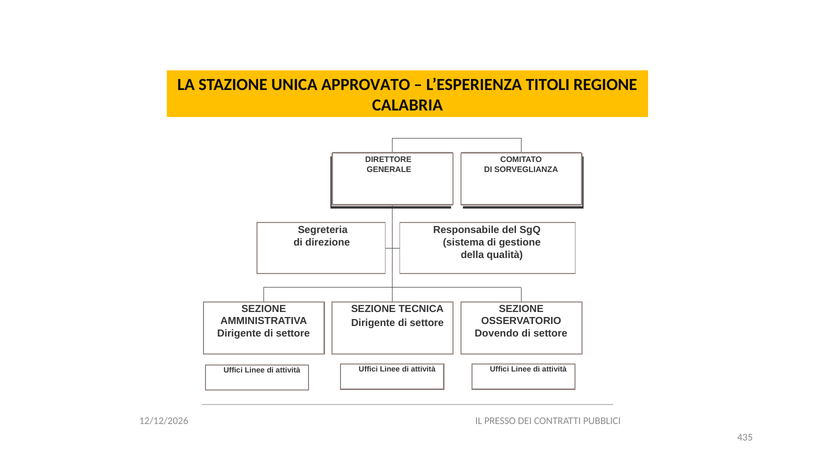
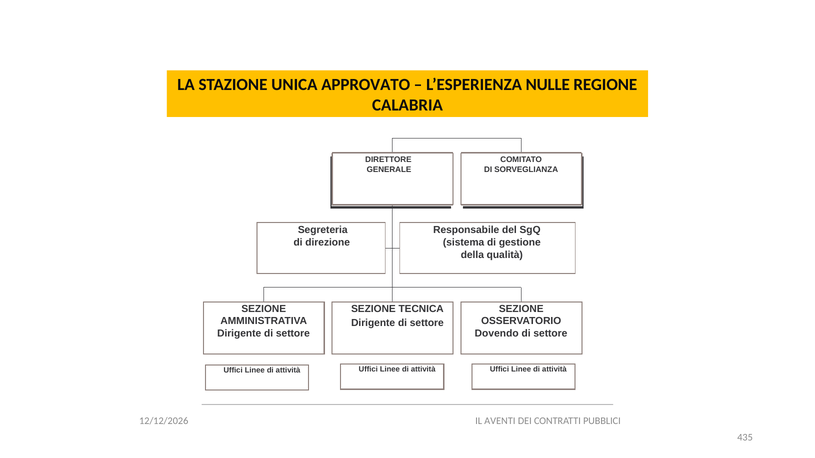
TITOLI: TITOLI -> NULLE
PRESSO: PRESSO -> AVENTI
